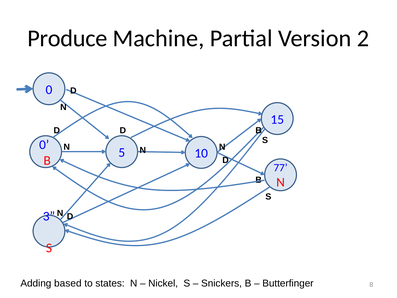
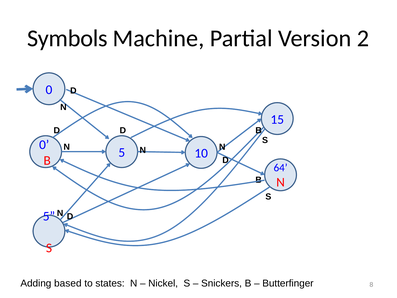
Produce: Produce -> Symbols
77: 77 -> 64
3 at (49, 216): 3 -> 5
